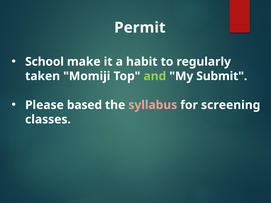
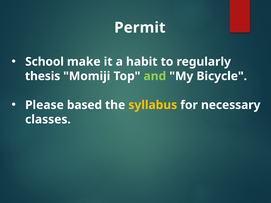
taken: taken -> thesis
Submit: Submit -> Bicycle
syllabus colour: pink -> yellow
screening: screening -> necessary
